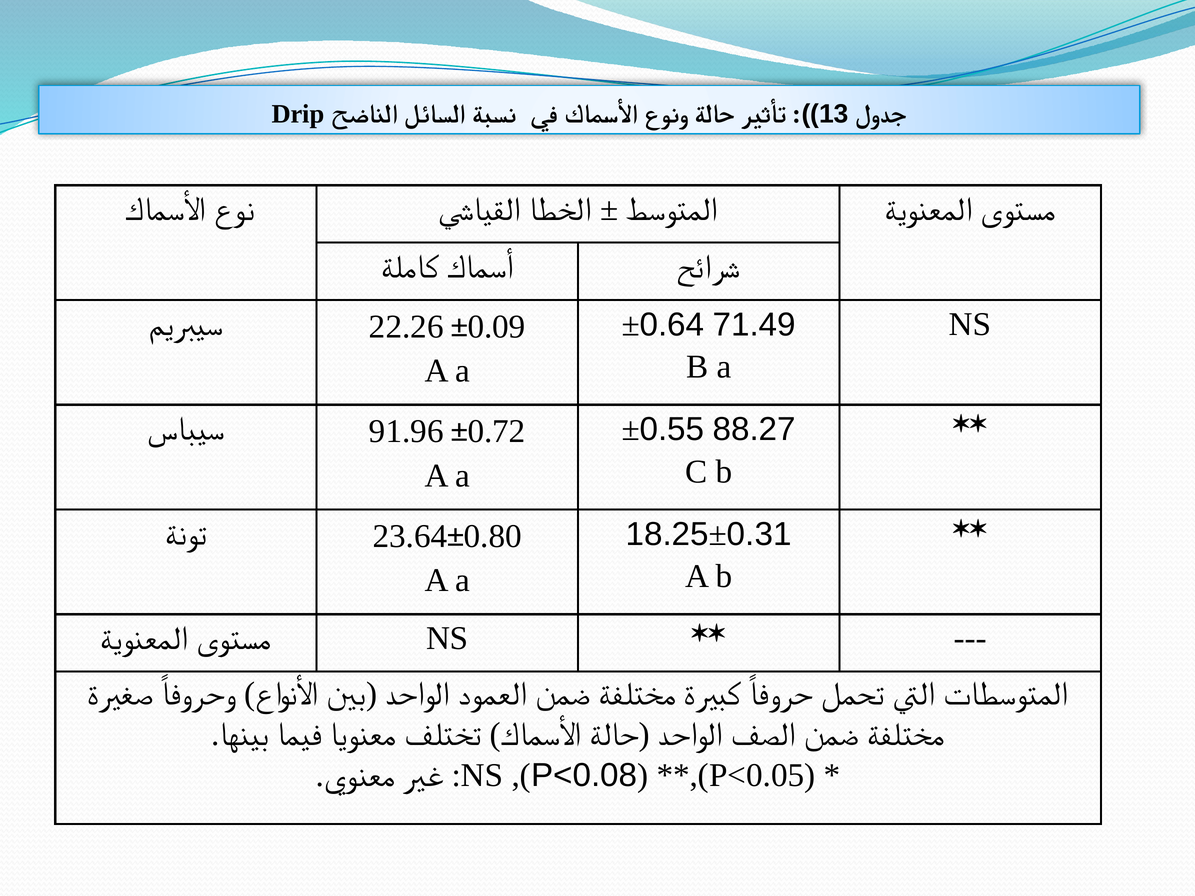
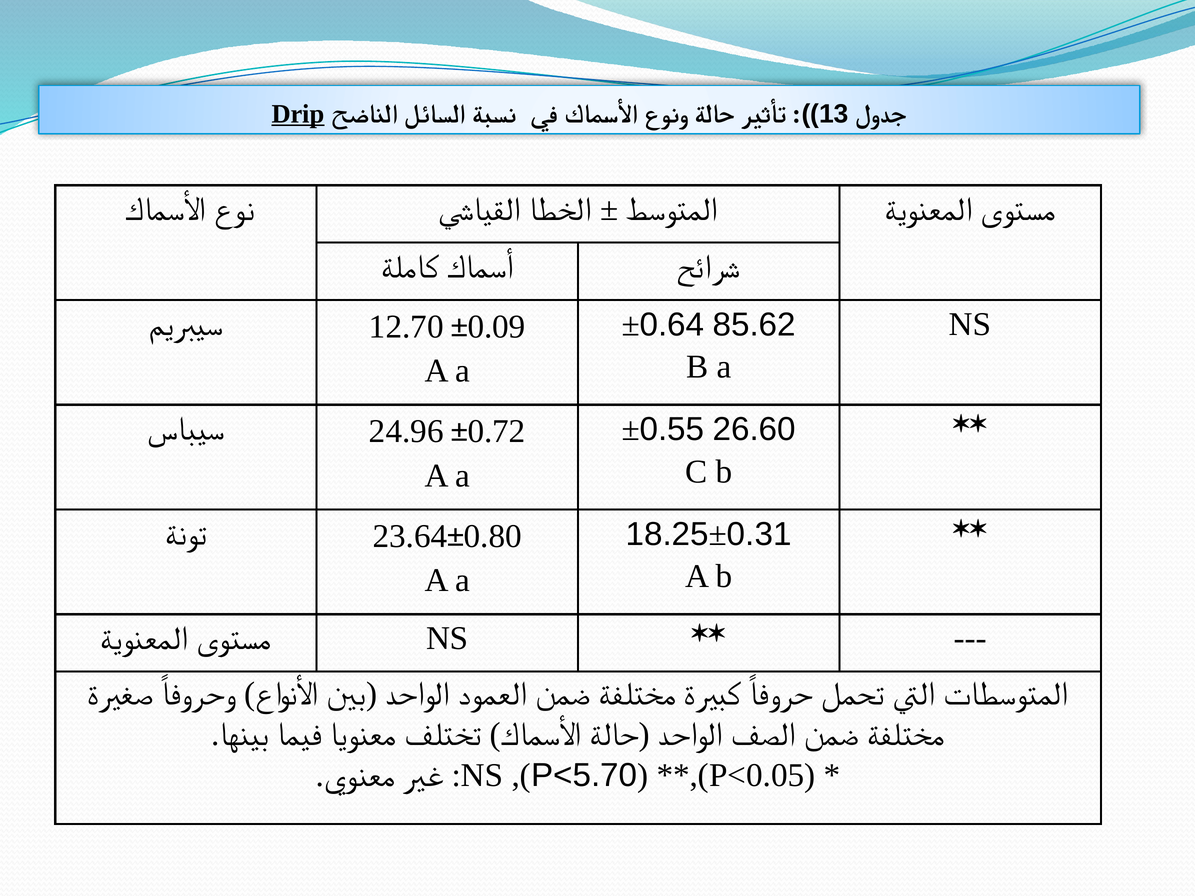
Drip underline: none -> present
71.49: 71.49 -> 85.62
22.26: 22.26 -> 12.70
88.27: 88.27 -> 26.60
91.96: 91.96 -> 24.96
P<0.08: P<0.08 -> P<5.70
